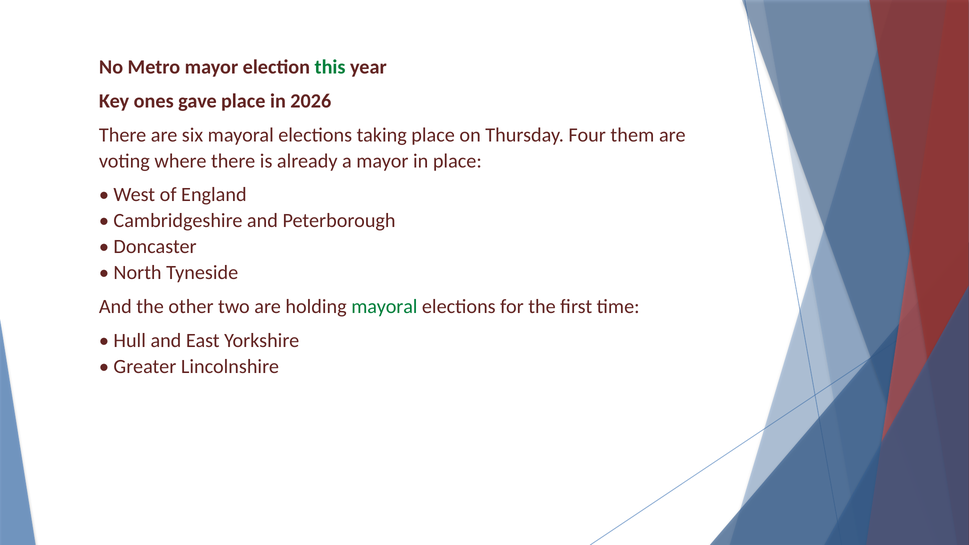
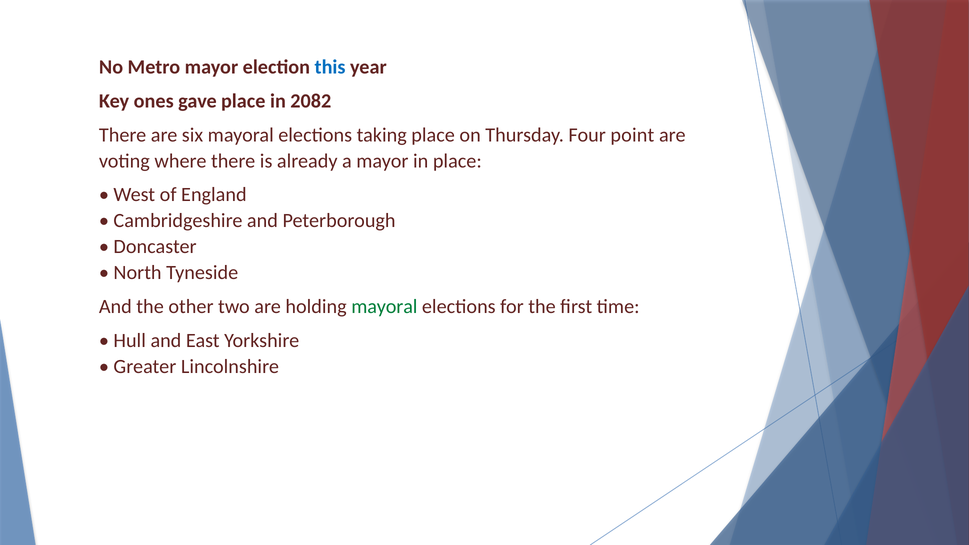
this colour: green -> blue
2026: 2026 -> 2082
them: them -> point
